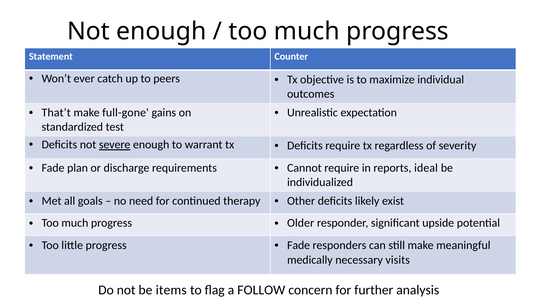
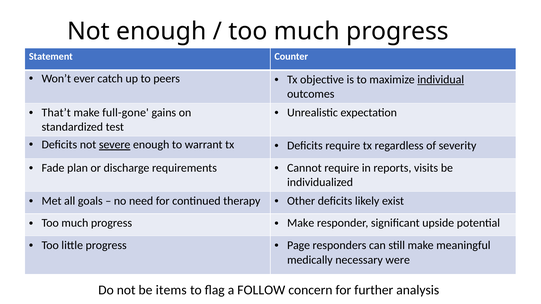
individual underline: none -> present
ideal: ideal -> visits
Older at (301, 223): Older -> Make
Fade at (299, 246): Fade -> Page
visits: visits -> were
